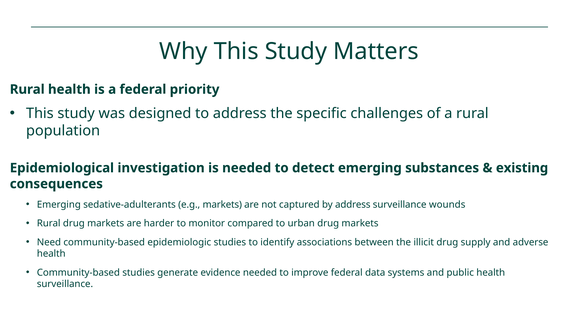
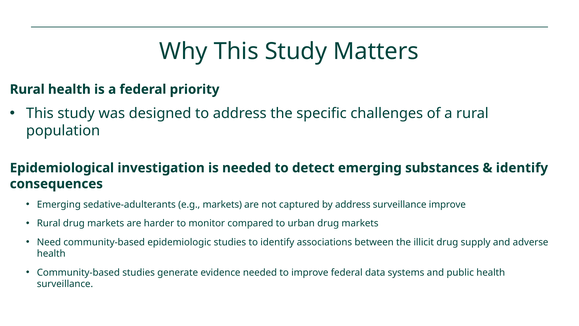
existing at (522, 168): existing -> identify
surveillance wounds: wounds -> improve
